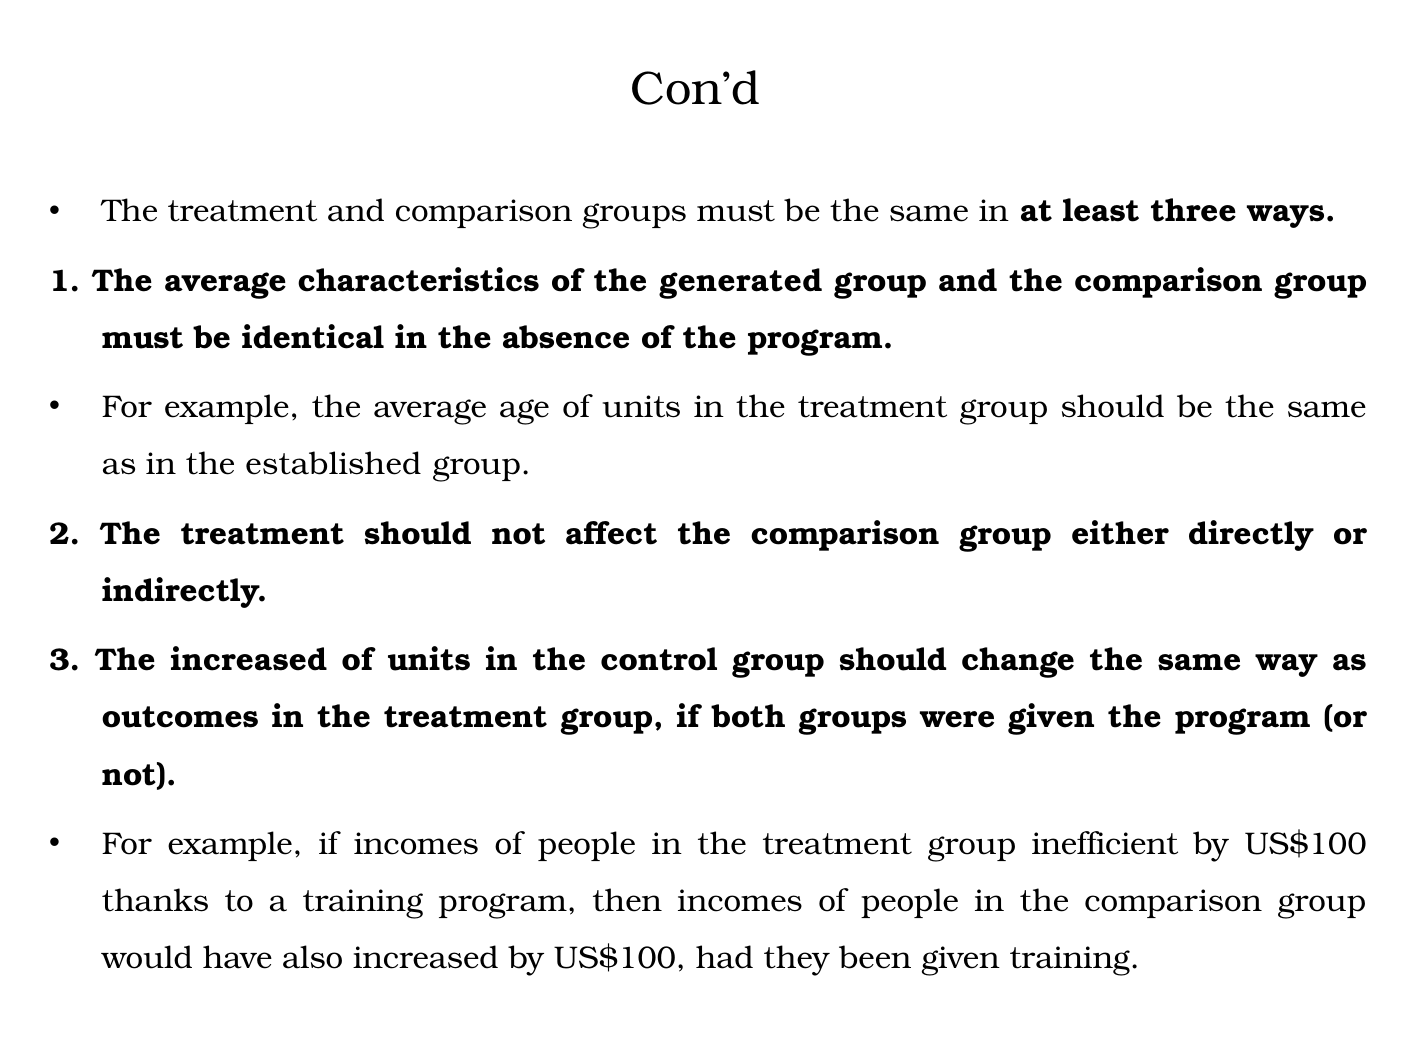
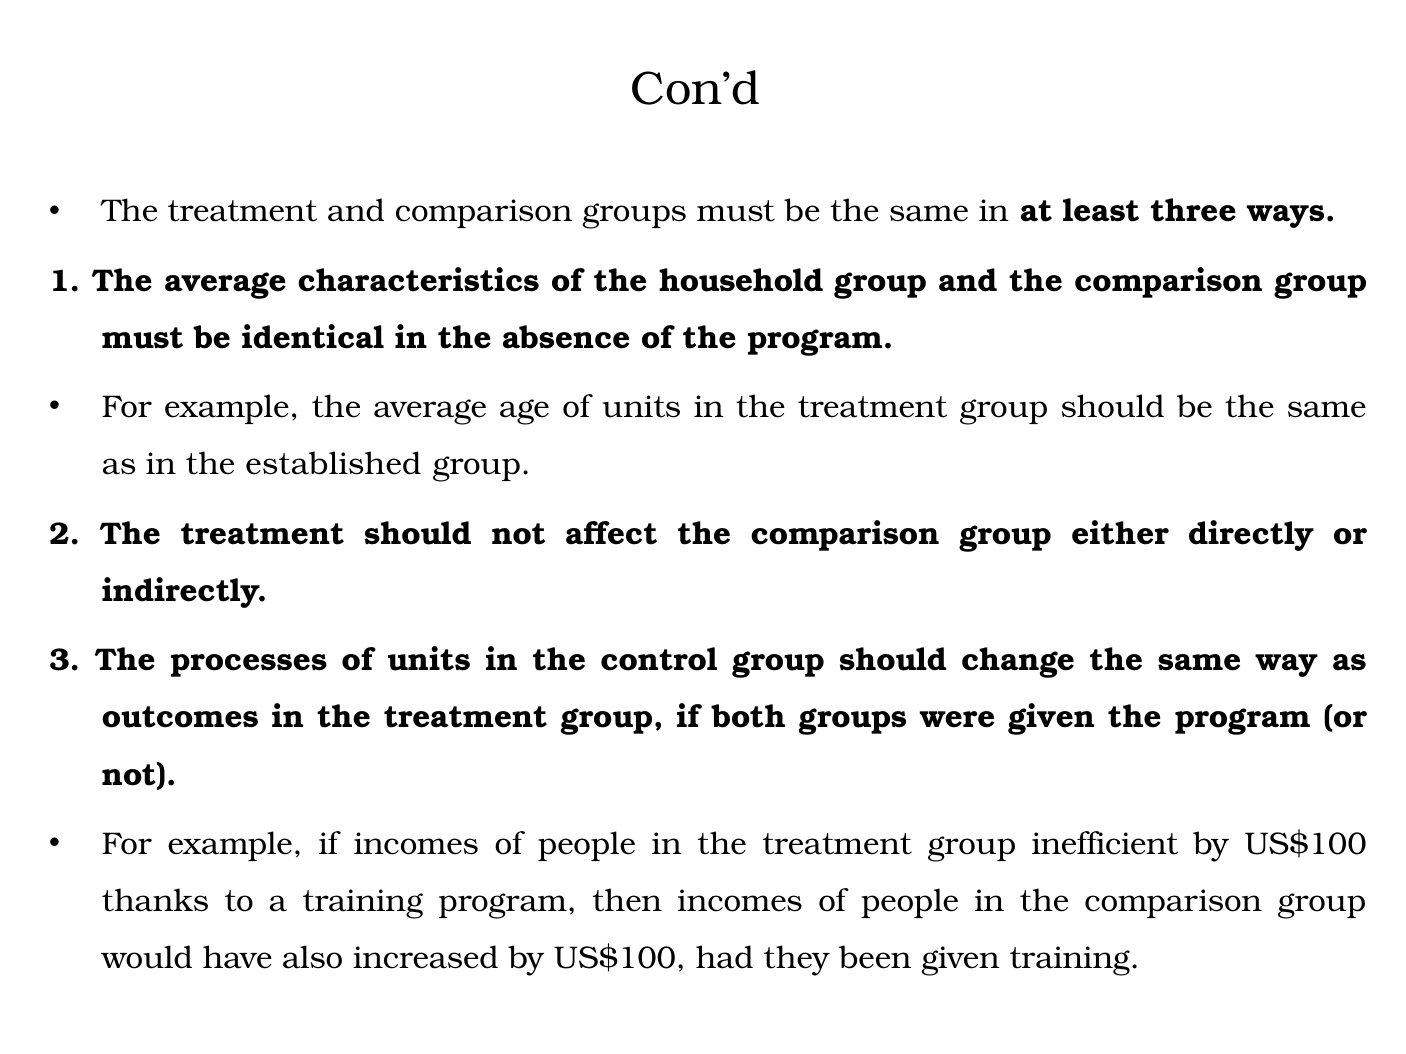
generated: generated -> household
The increased: increased -> processes
